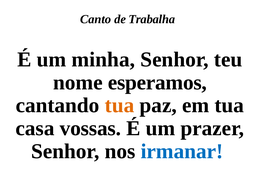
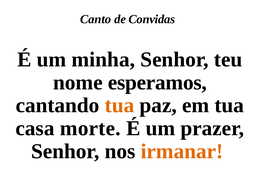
Trabalha: Trabalha -> Convidas
vossas: vossas -> morte
irmanar colour: blue -> orange
